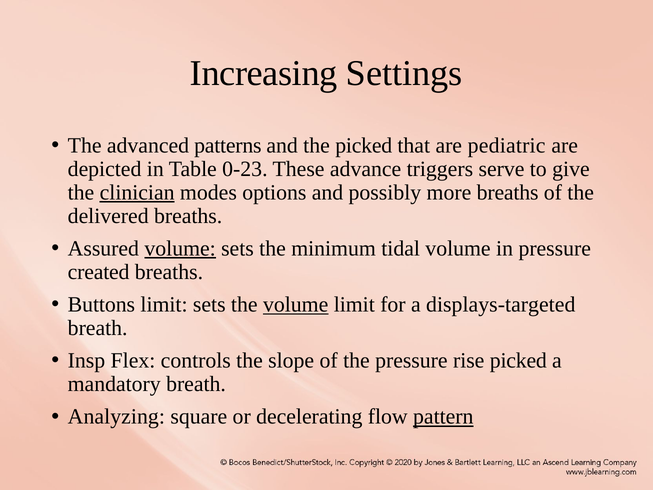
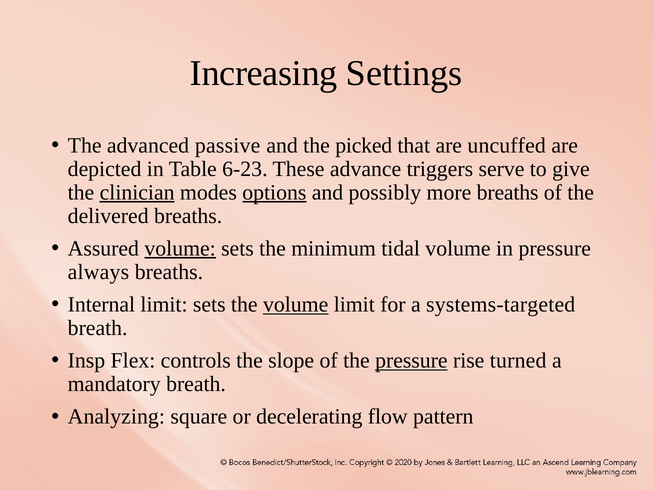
patterns: patterns -> passive
pediatric: pediatric -> uncuffed
0-23: 0-23 -> 6-23
options underline: none -> present
created: created -> always
Buttons: Buttons -> Internal
displays-targeted: displays-targeted -> systems-targeted
pressure at (411, 360) underline: none -> present
rise picked: picked -> turned
pattern underline: present -> none
